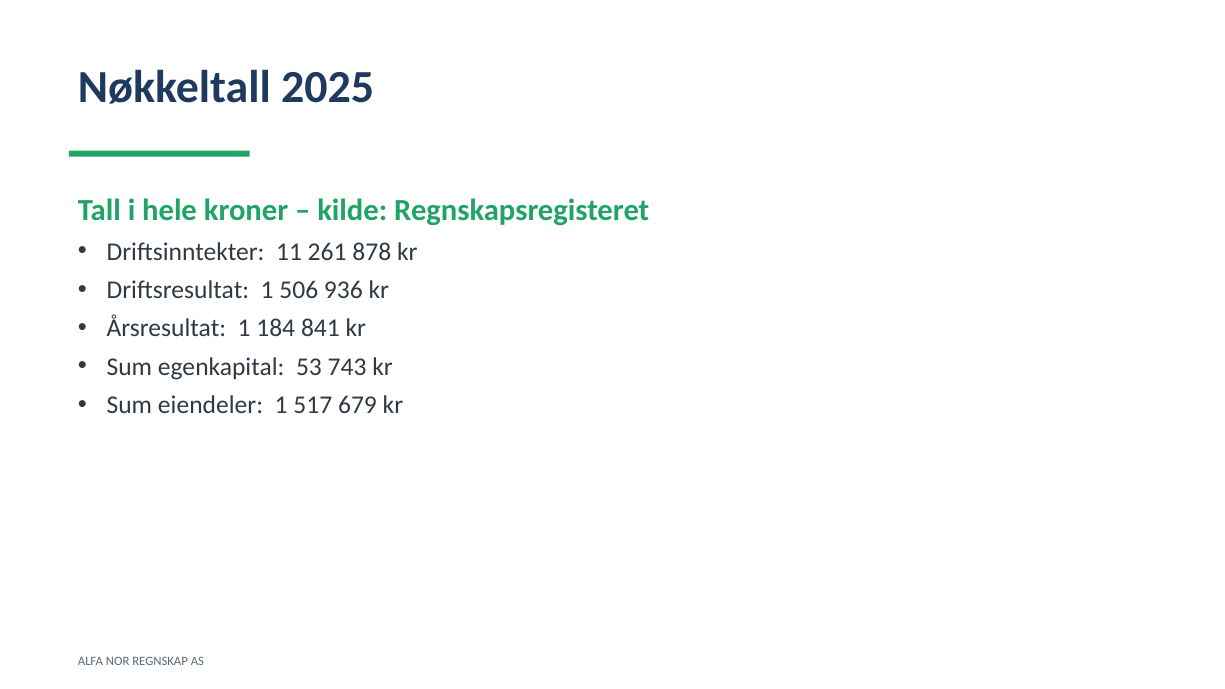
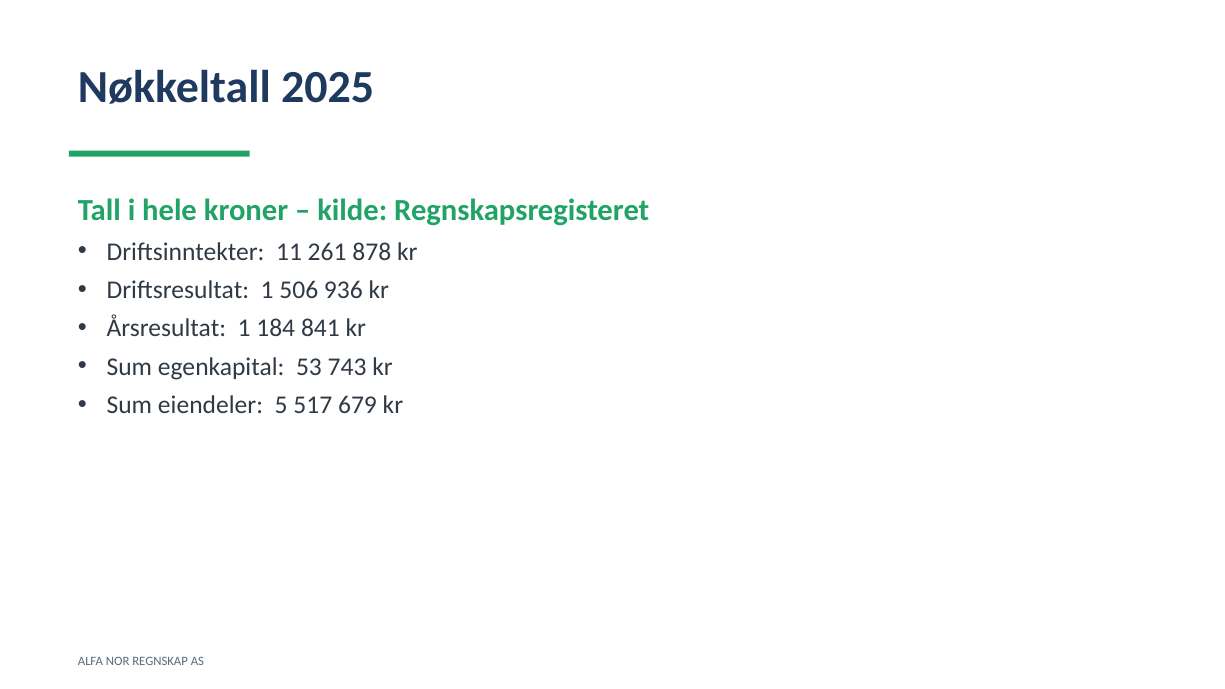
eiendeler 1: 1 -> 5
